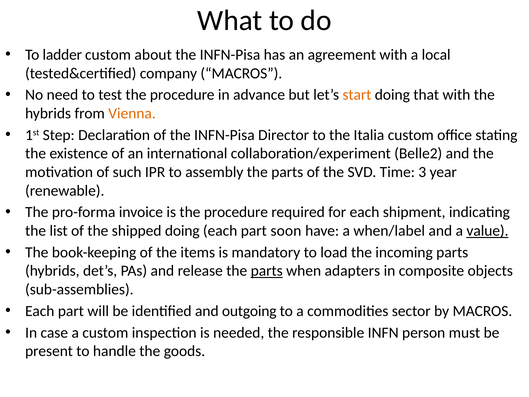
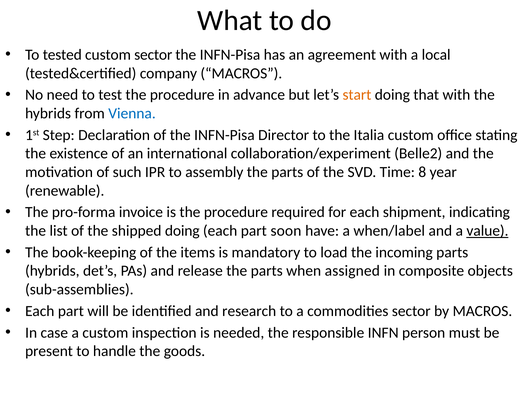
ladder: ladder -> tested
custom about: about -> sector
Vienna colour: orange -> blue
3: 3 -> 8
parts at (267, 271) underline: present -> none
adapters: adapters -> assigned
outgoing: outgoing -> research
